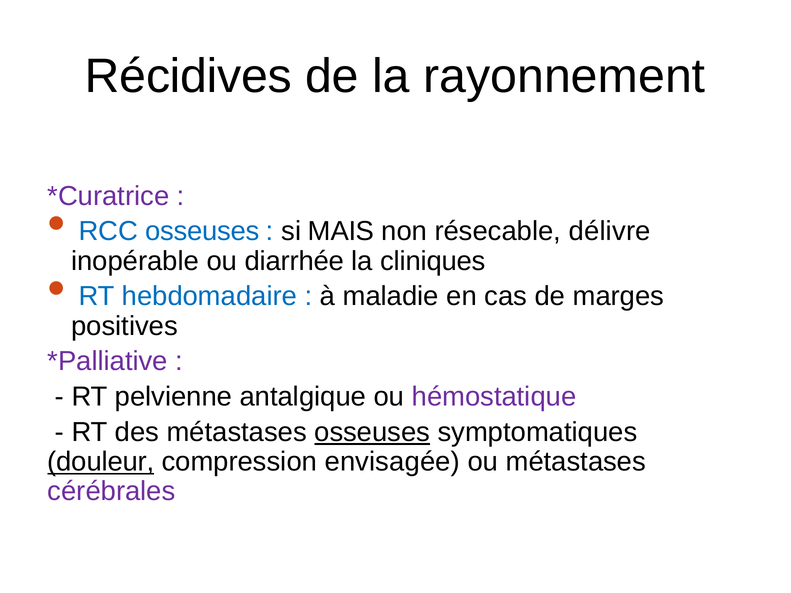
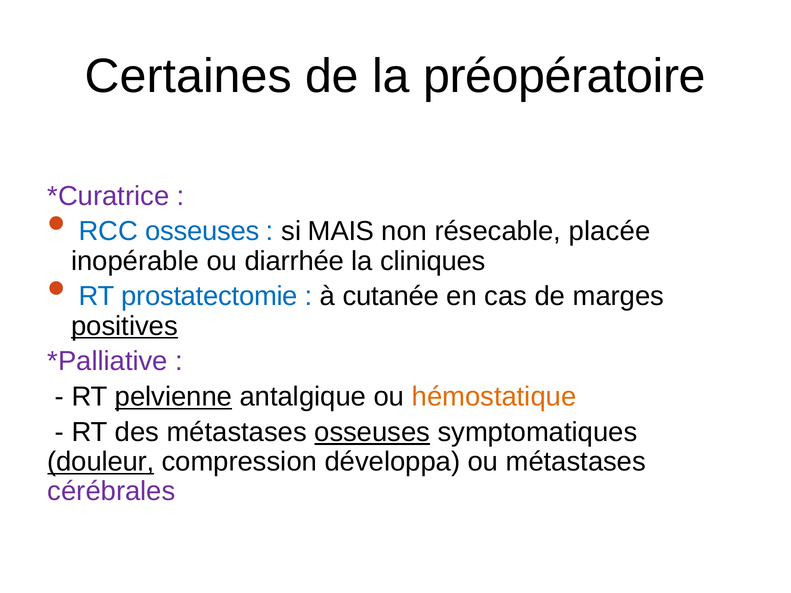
Récidives: Récidives -> Certaines
rayonnement: rayonnement -> préopératoire
délivre: délivre -> placée
hebdomadaire: hebdomadaire -> prostatectomie
maladie: maladie -> cutanée
positives underline: none -> present
pelvienne underline: none -> present
hémostatique colour: purple -> orange
envisagée: envisagée -> développa
